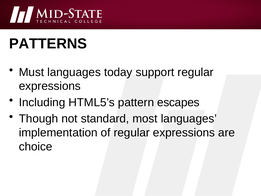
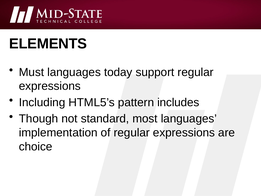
PATTERNS: PATTERNS -> ELEMENTS
escapes: escapes -> includes
